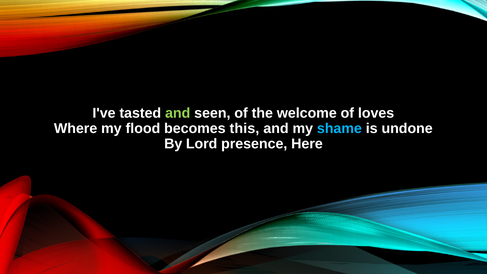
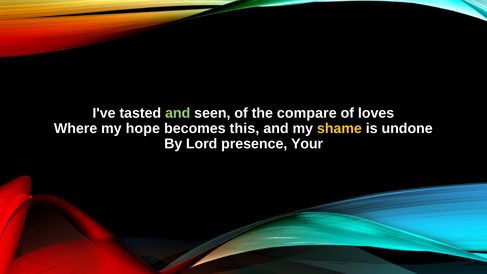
welcome: welcome -> compare
flood: flood -> hope
shame colour: light blue -> yellow
Here: Here -> Your
